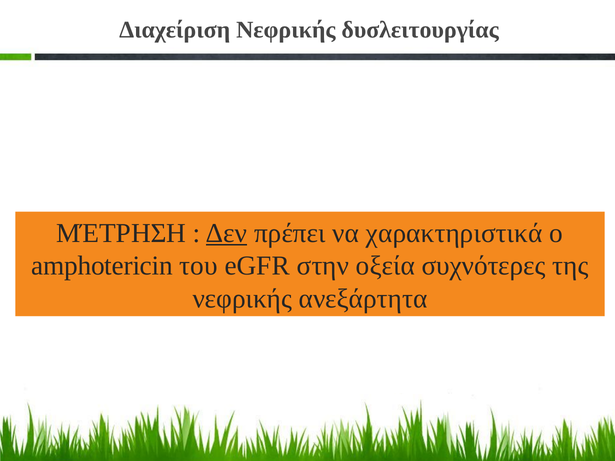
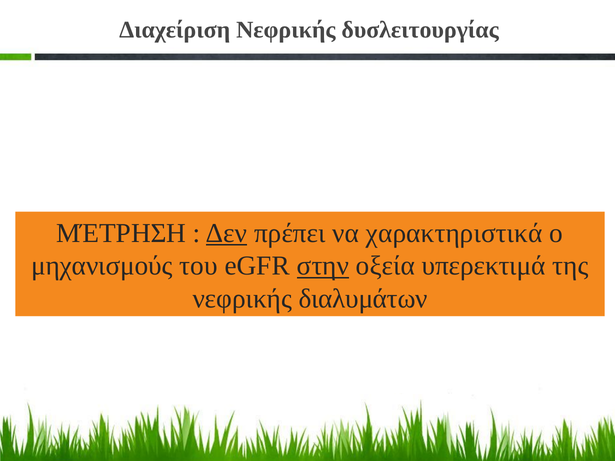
amphotericin: amphotericin -> μηχανισμούς
στην underline: none -> present
συχνότερες: συχνότερες -> υπερεκτιμά
ανεξάρτητα: ανεξάρτητα -> διαλυμάτων
